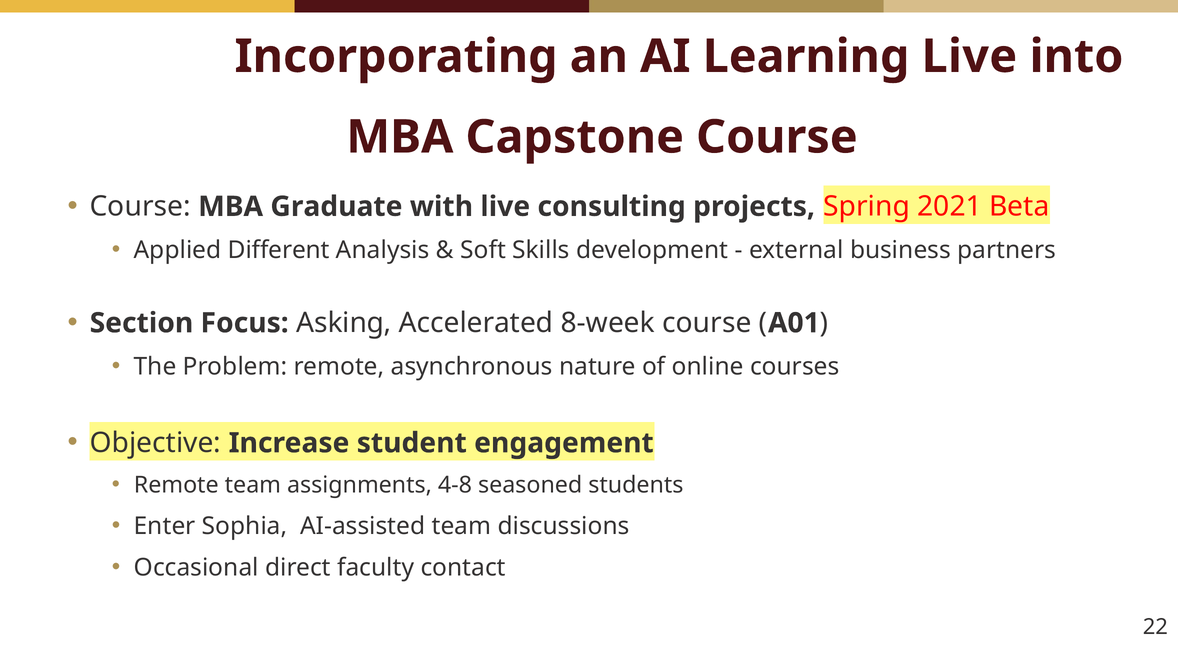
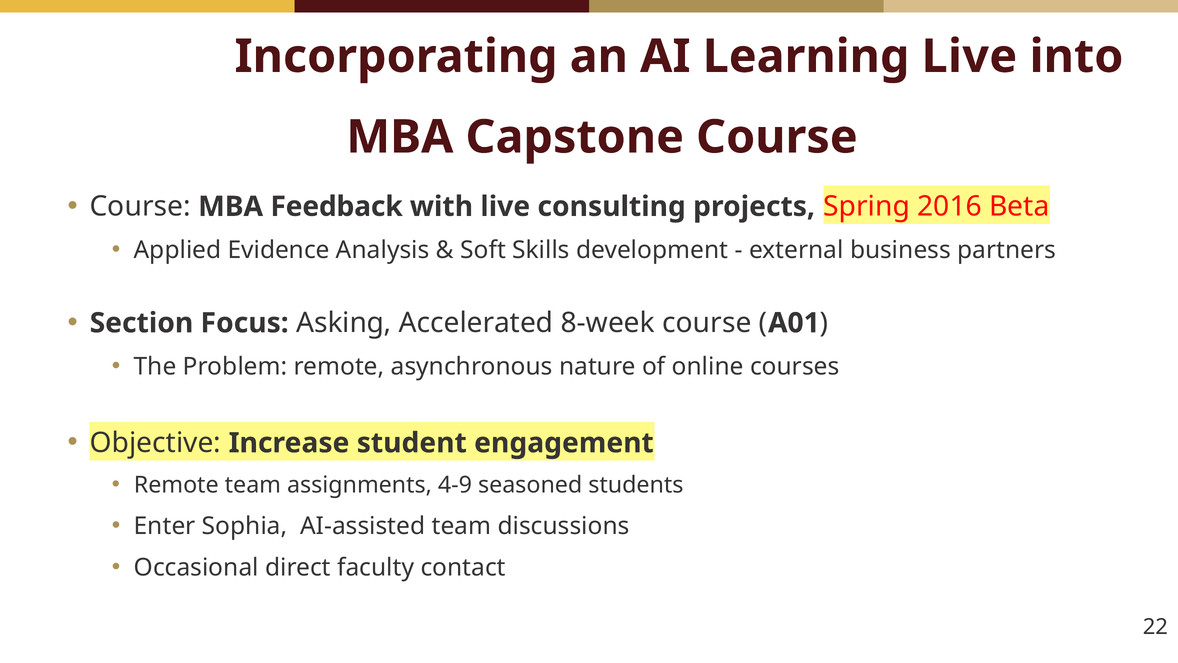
Graduate: Graduate -> Feedback
2021: 2021 -> 2016
Different: Different -> Evidence
4-8: 4-8 -> 4-9
